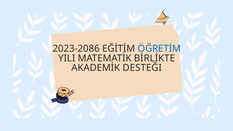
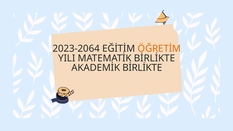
2023-2086: 2023-2086 -> 2023-2064
ÖĞRETİM colour: blue -> orange
AKADEMİK DESTEĞI: DESTEĞI -> BİRLİKTE
